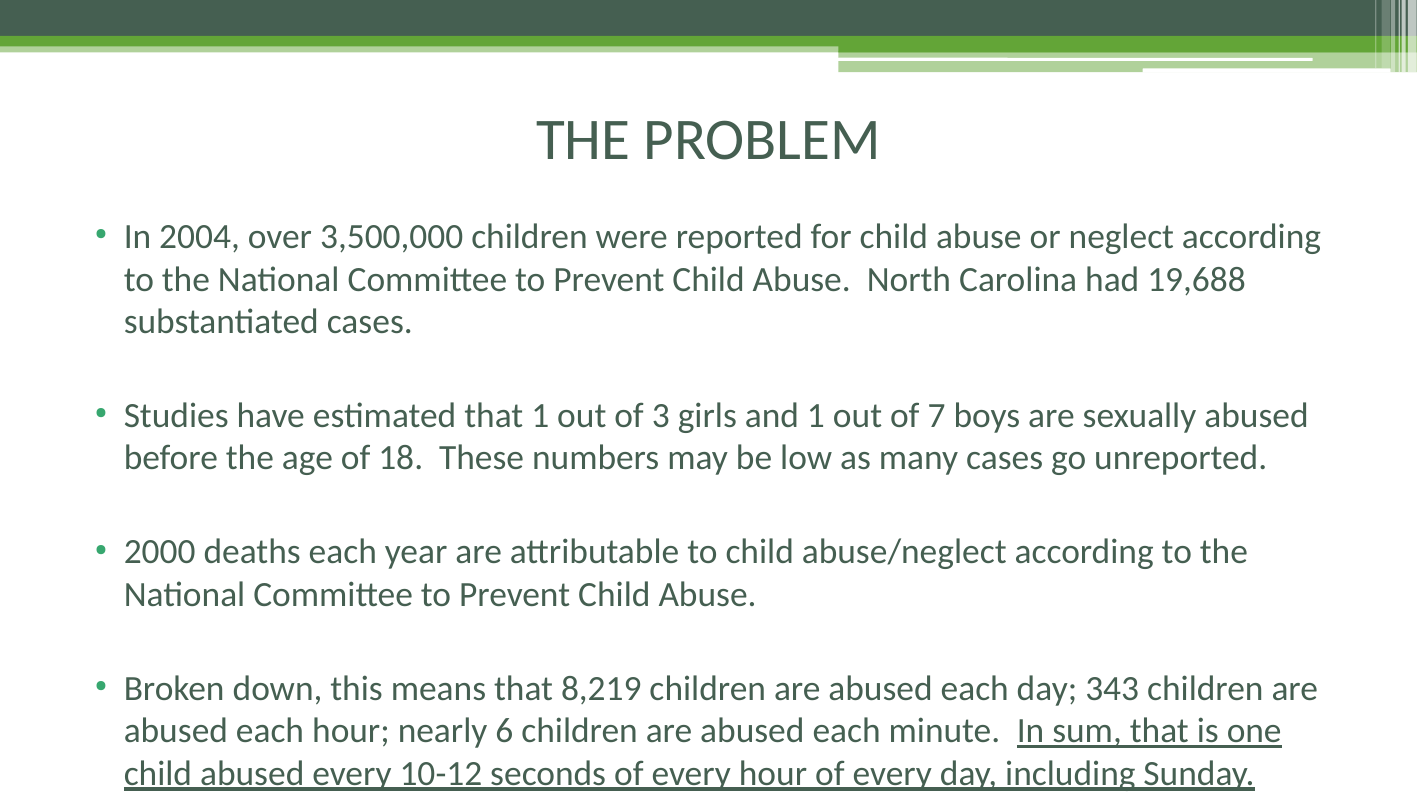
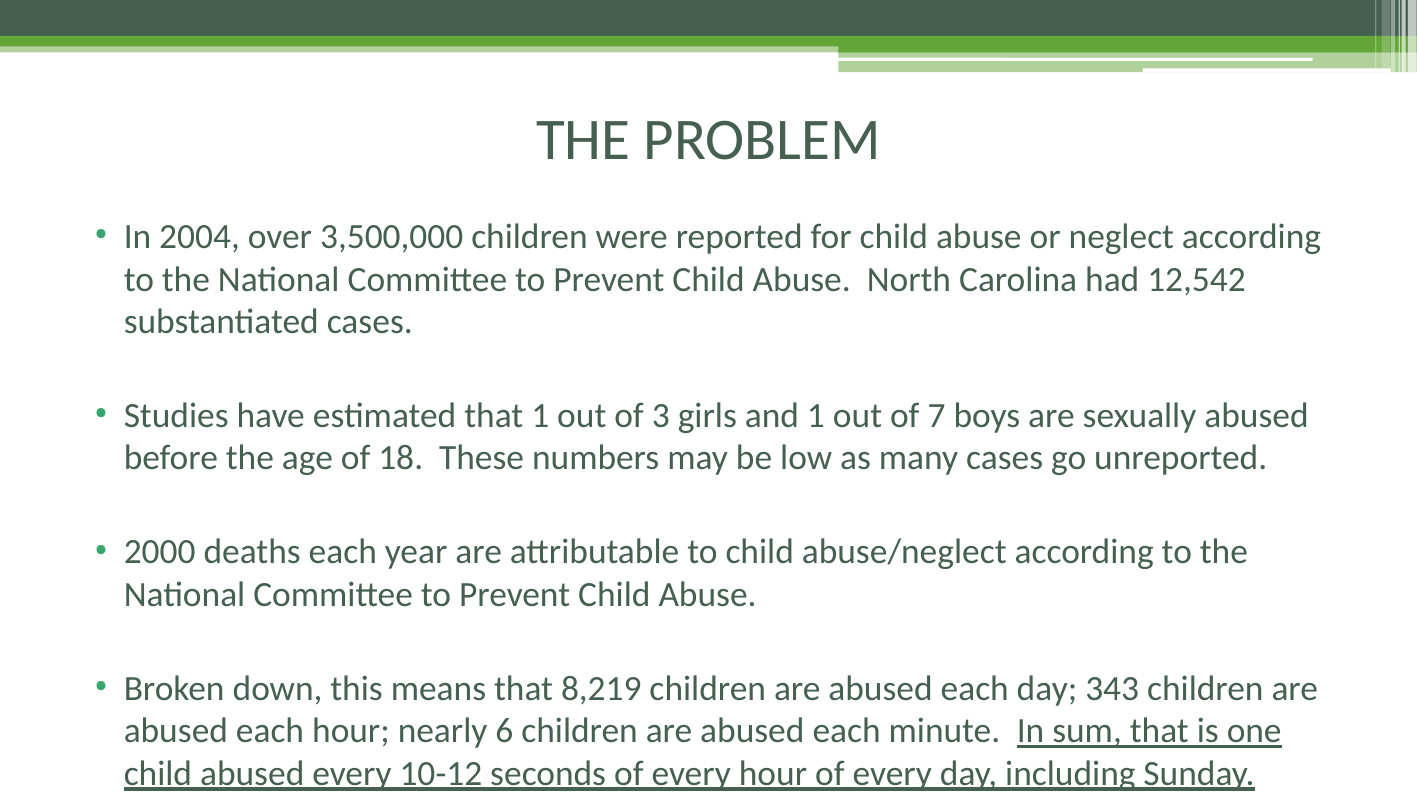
19,688: 19,688 -> 12,542
